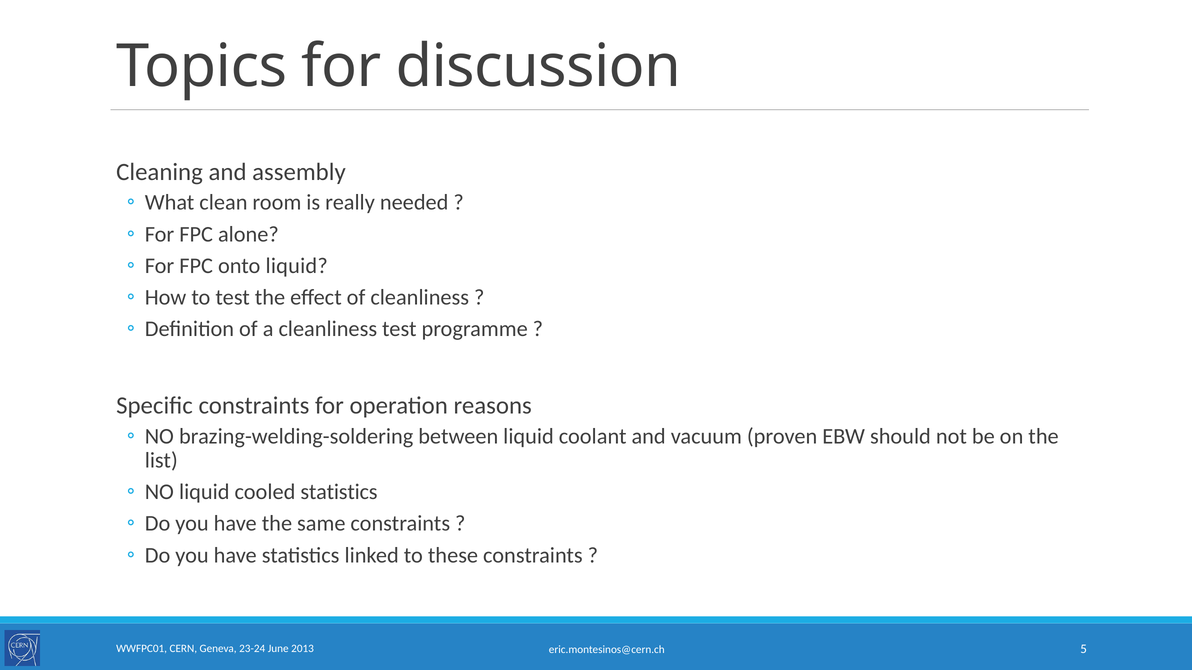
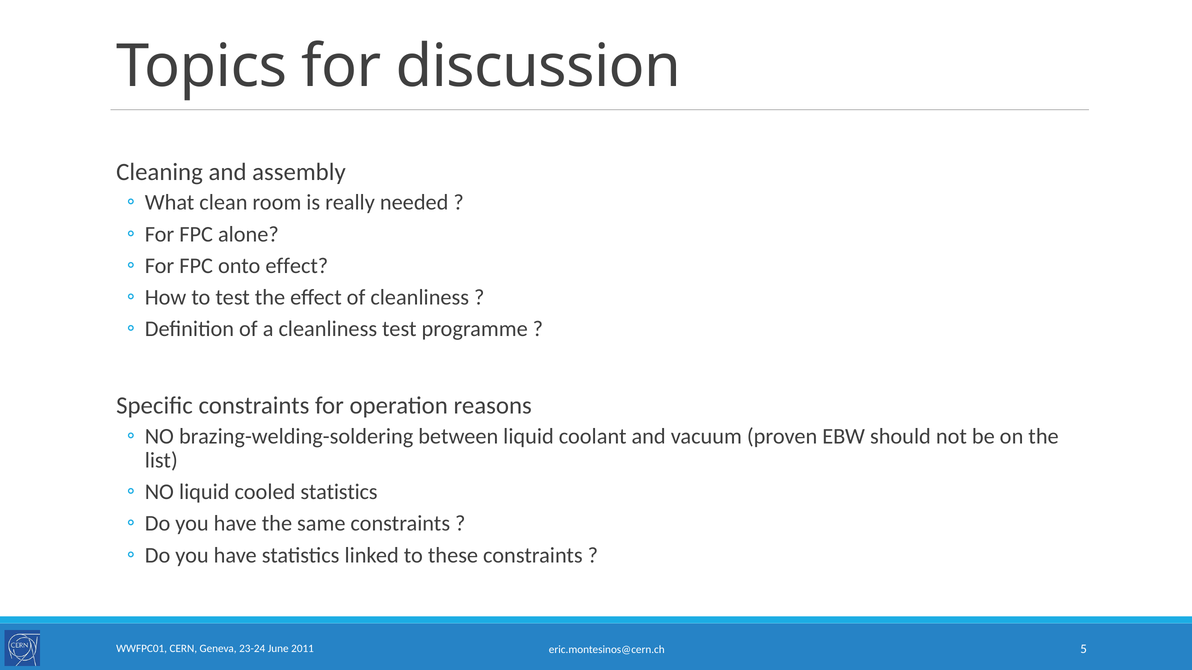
onto liquid: liquid -> effect
2013: 2013 -> 2011
